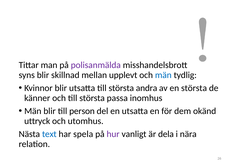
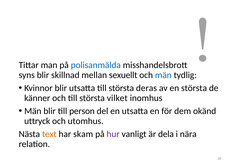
polisanmälda colour: purple -> blue
upplevt: upplevt -> sexuellt
andra: andra -> deras
passa: passa -> vilket
text colour: blue -> orange
spela: spela -> skam
